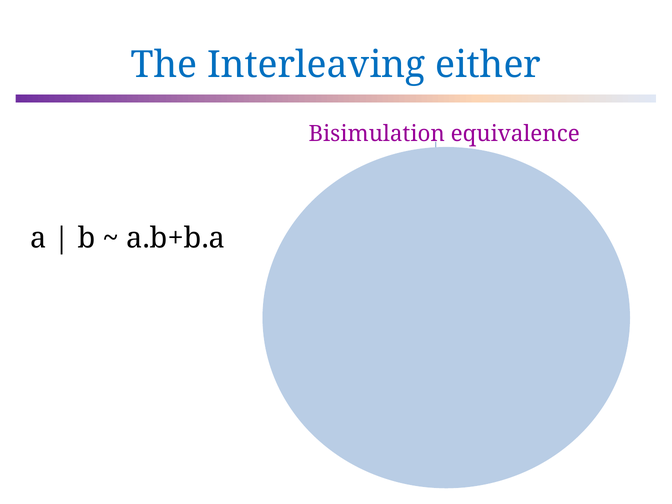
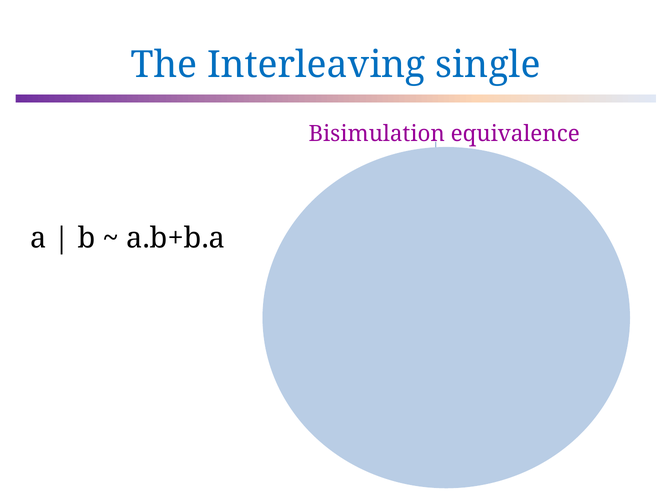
either: either -> single
